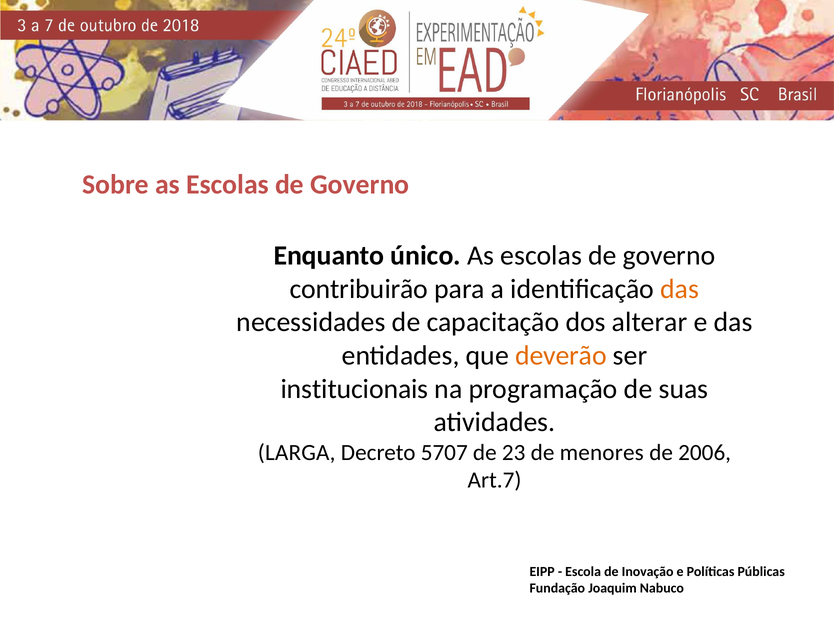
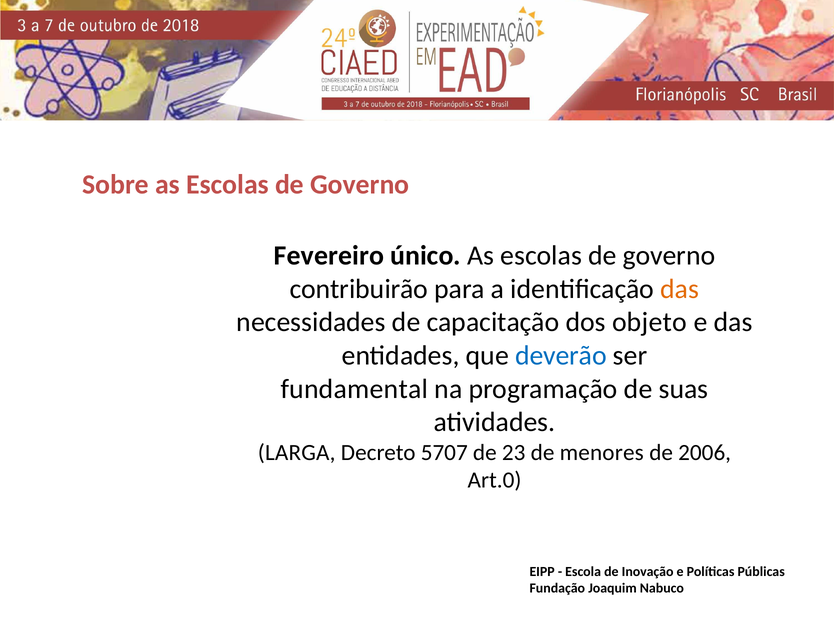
Enquanto: Enquanto -> Fevereiro
alterar: alterar -> objeto
deverão colour: orange -> blue
institucionais: institucionais -> fundamental
Art.7: Art.7 -> Art.0
